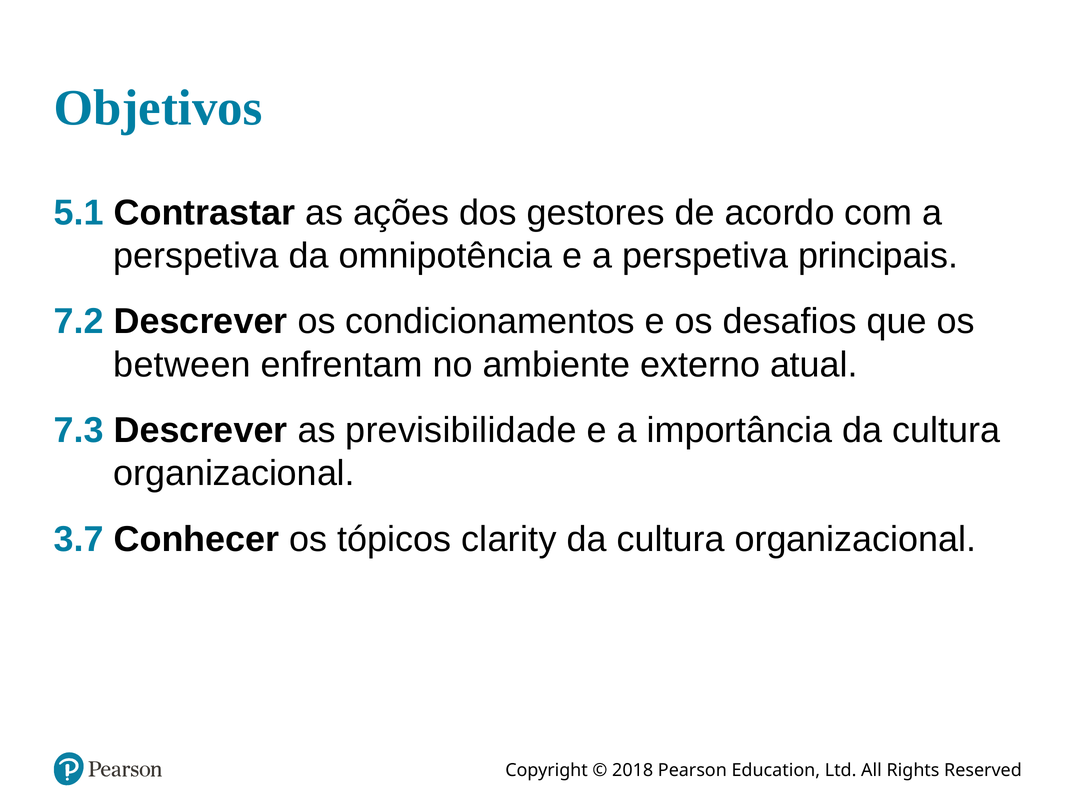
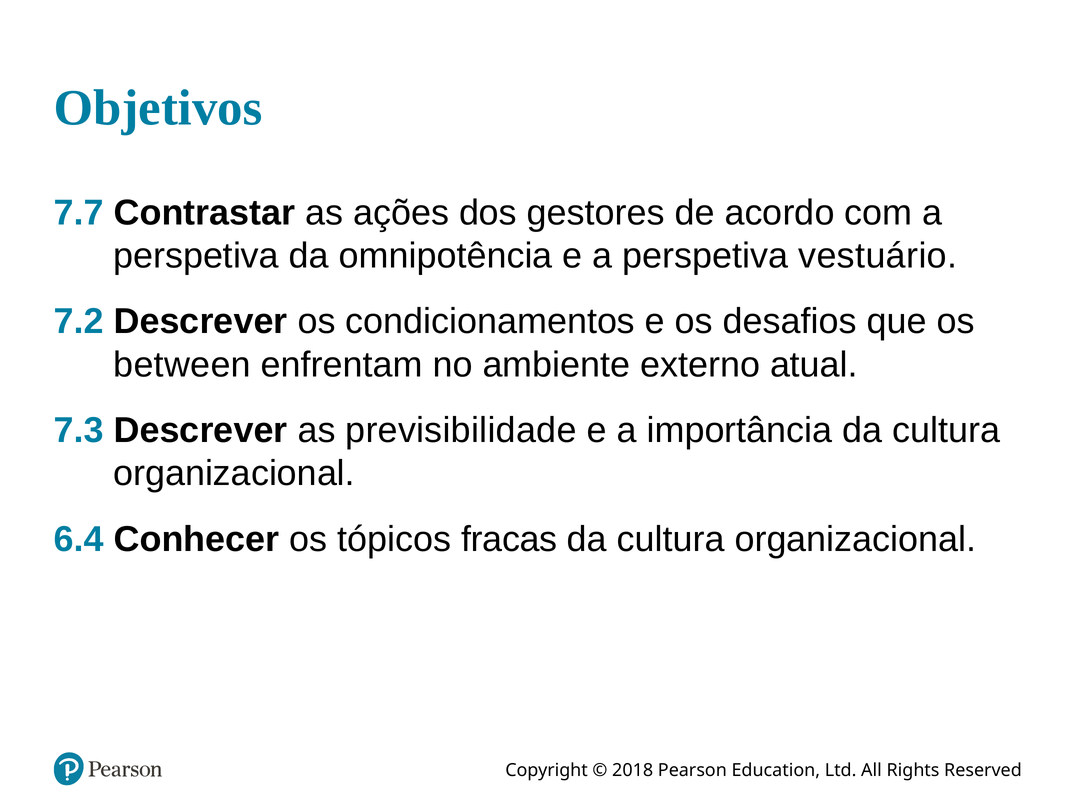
5.1: 5.1 -> 7.7
principais: principais -> vestuário
3.7: 3.7 -> 6.4
clarity: clarity -> fracas
